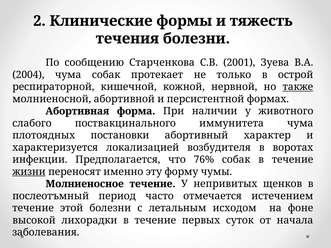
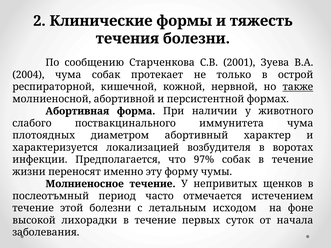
постановки: постановки -> диаметром
76%: 76% -> 97%
жизни underline: present -> none
